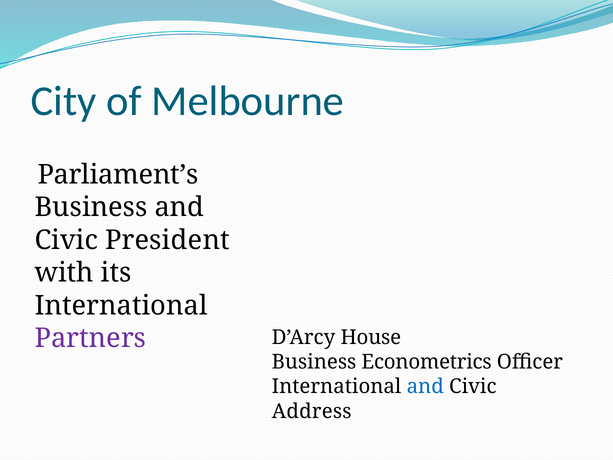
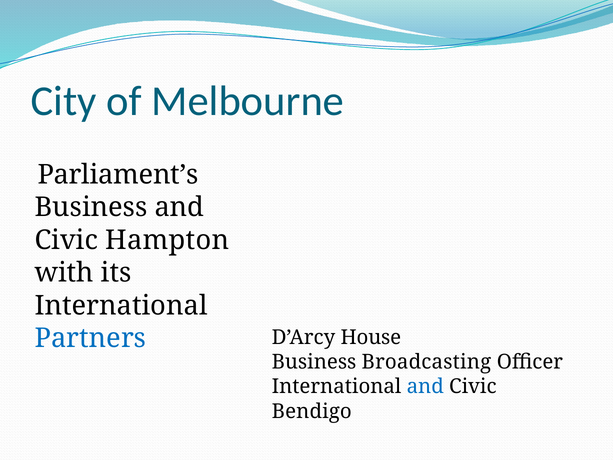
President: President -> Hampton
Partners colour: purple -> blue
Econometrics: Econometrics -> Broadcasting
Address: Address -> Bendigo
